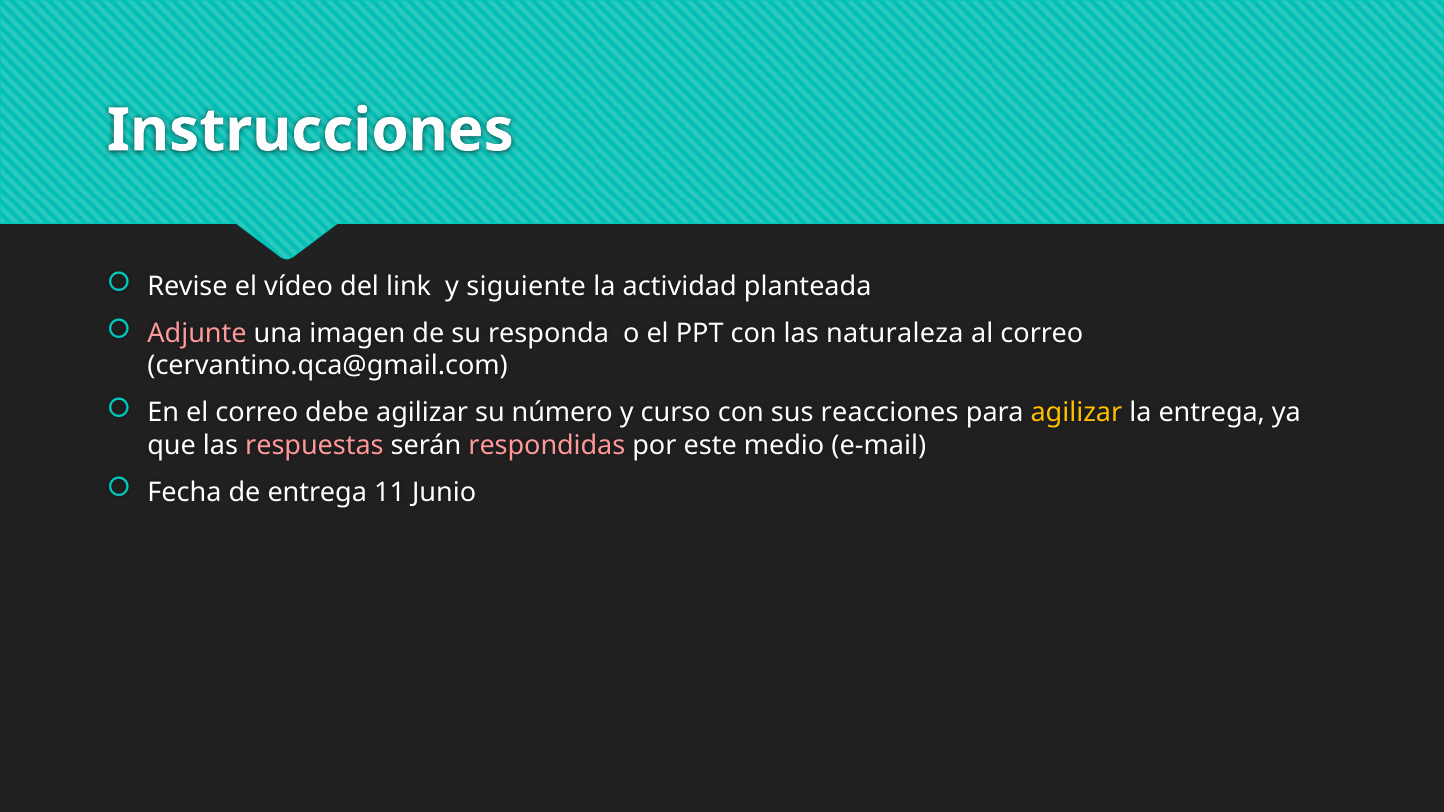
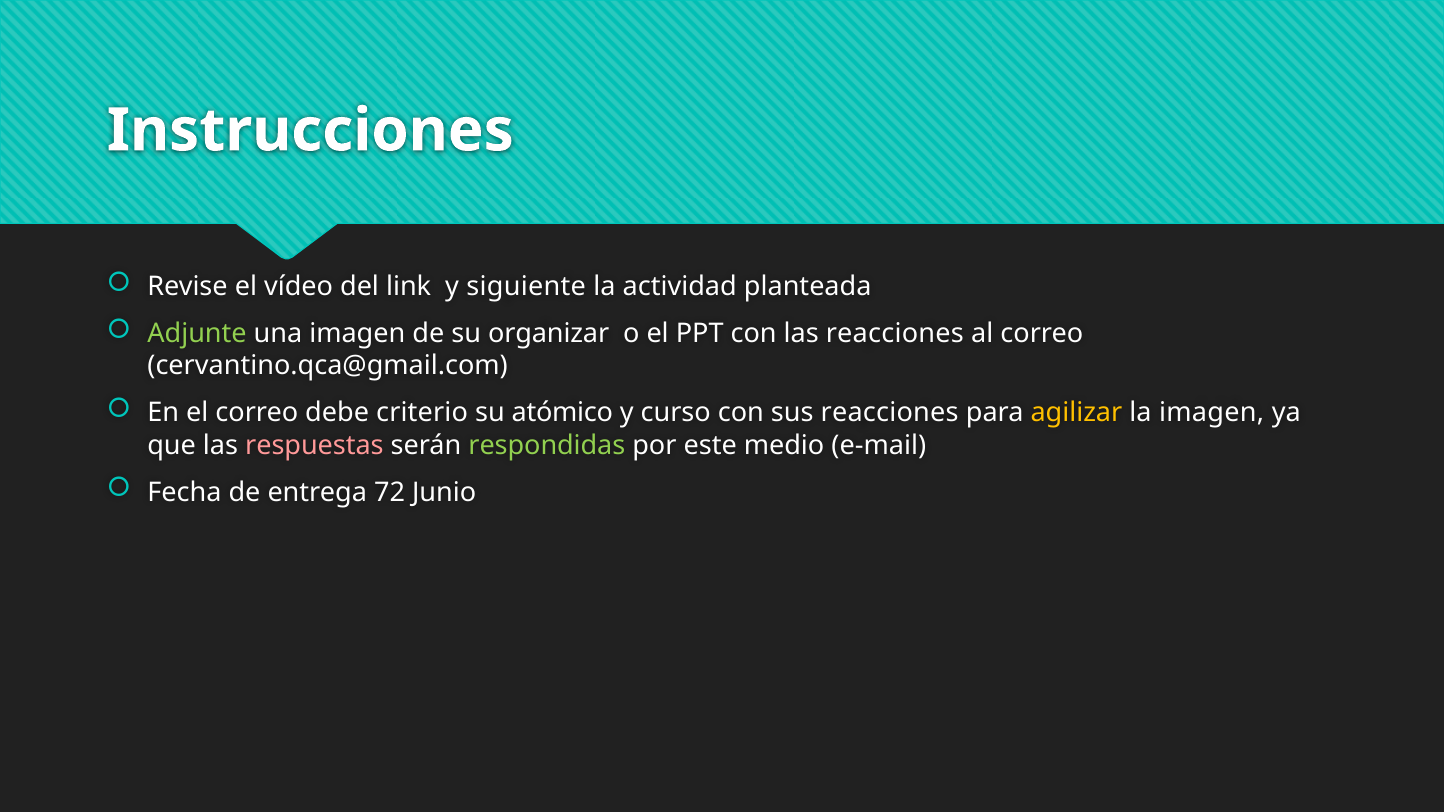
Adjunte colour: pink -> light green
responda: responda -> organizar
las naturaleza: naturaleza -> reacciones
debe agilizar: agilizar -> criterio
número: número -> atómico
la entrega: entrega -> imagen
respondidas colour: pink -> light green
11: 11 -> 72
